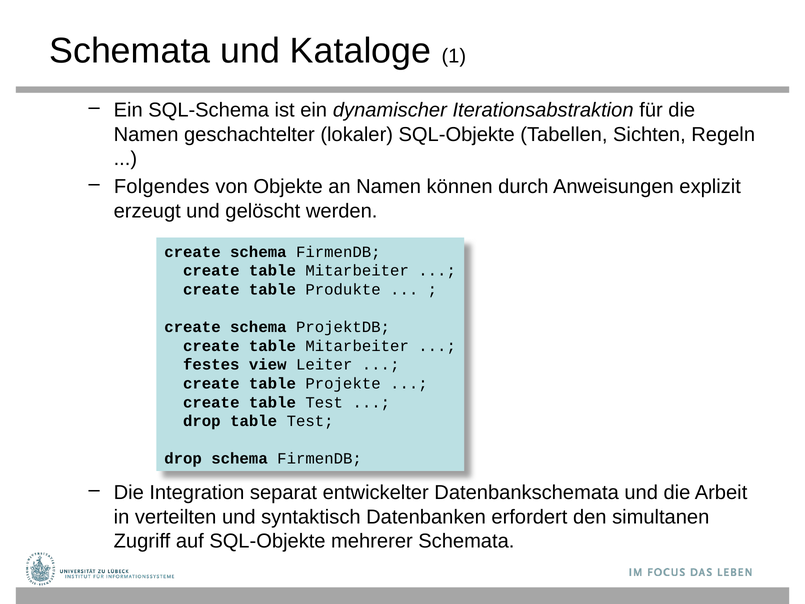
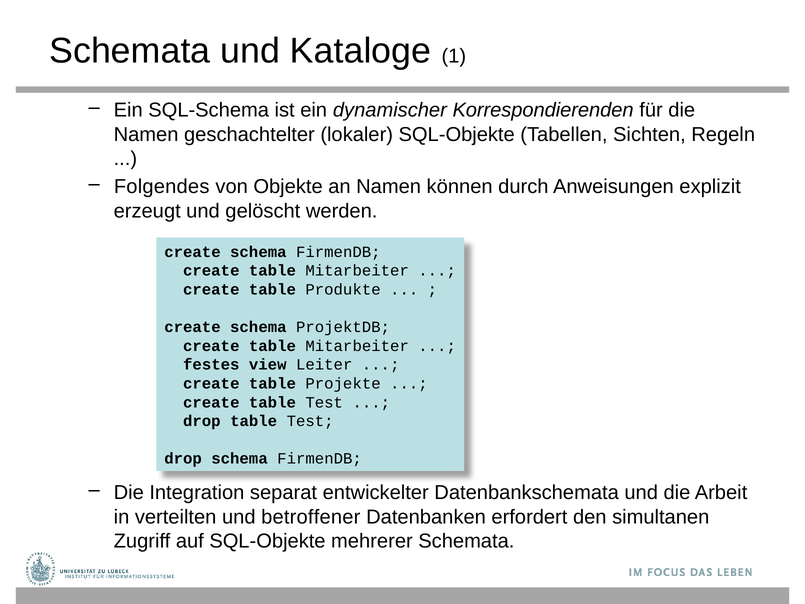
Iterationsabstraktion: Iterationsabstraktion -> Korrespondierenden
syntaktisch: syntaktisch -> betroffener
